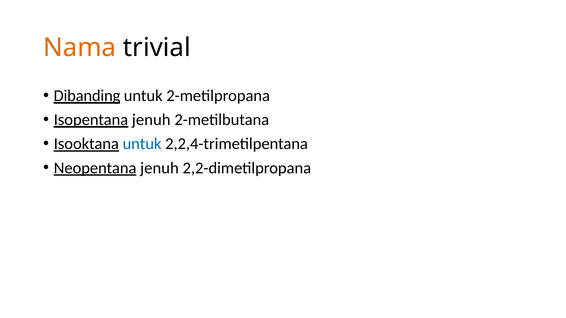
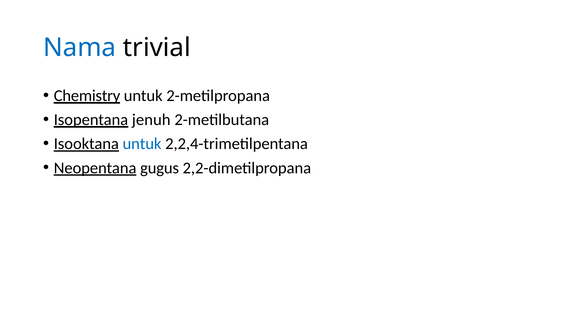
Nama colour: orange -> blue
Dibanding: Dibanding -> Chemistry
Neopentana jenuh: jenuh -> gugus
